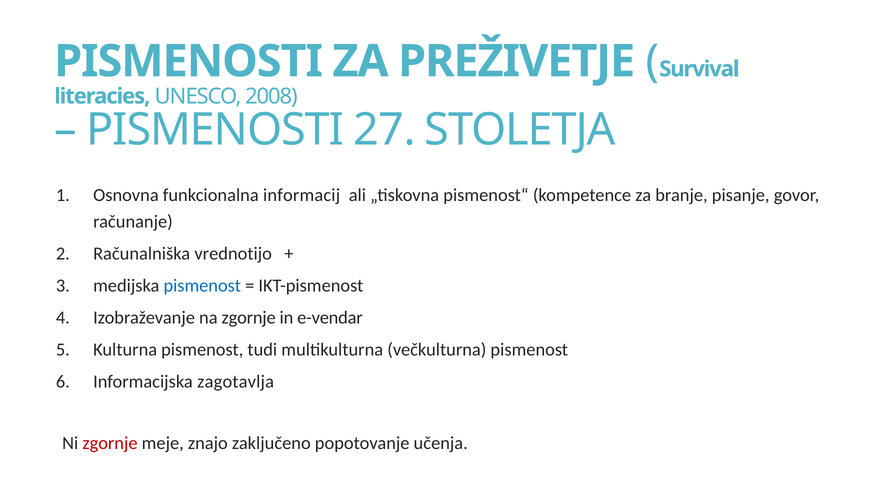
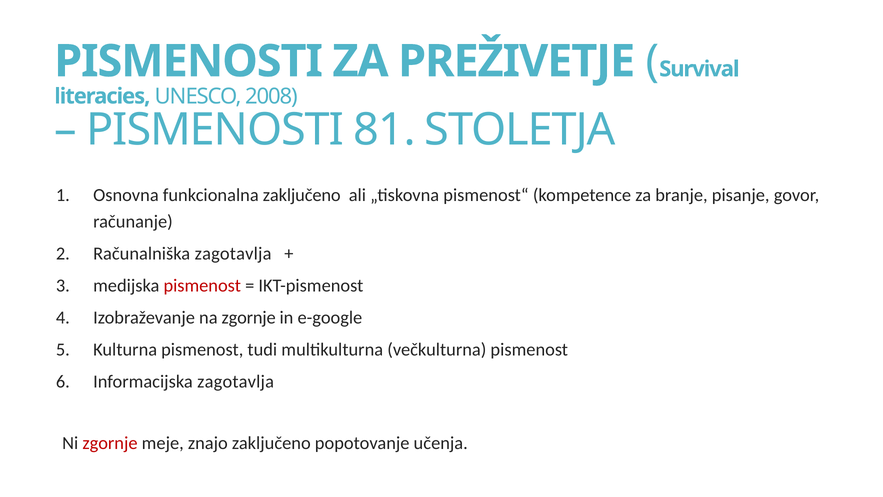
27: 27 -> 81
funkcionalna informacij: informacij -> zaključeno
Računalniška vrednotijo: vrednotijo -> zagotavlja
pismenost at (202, 286) colour: blue -> red
e-vendar: e-vendar -> e-google
